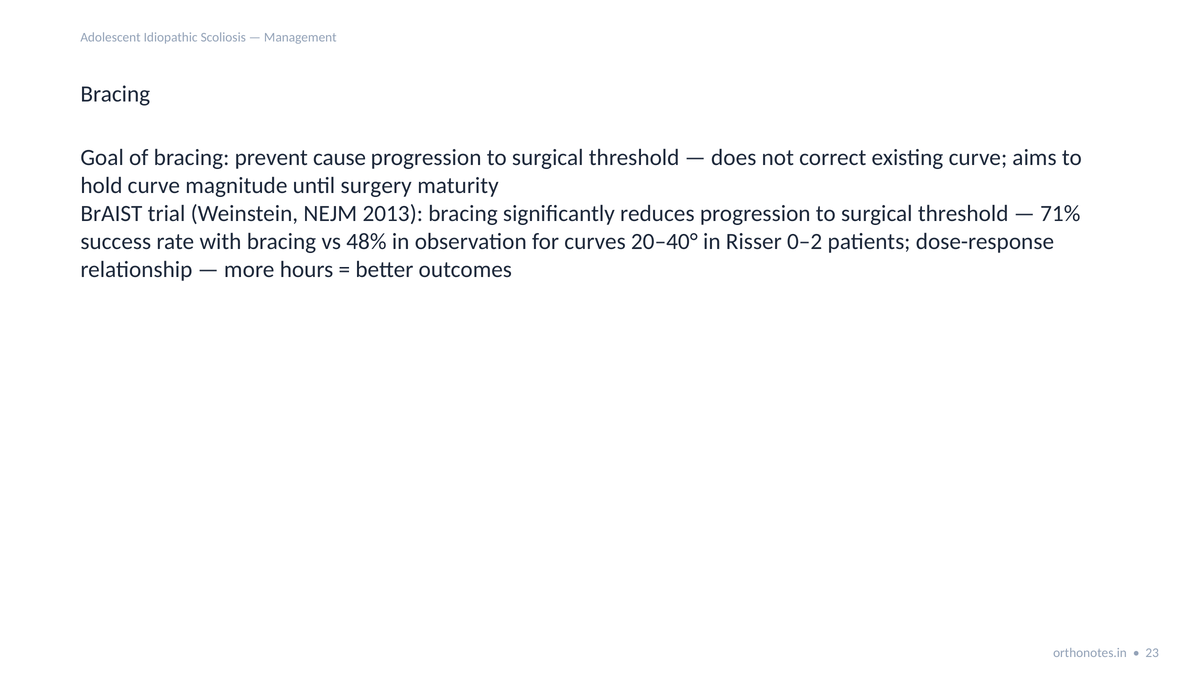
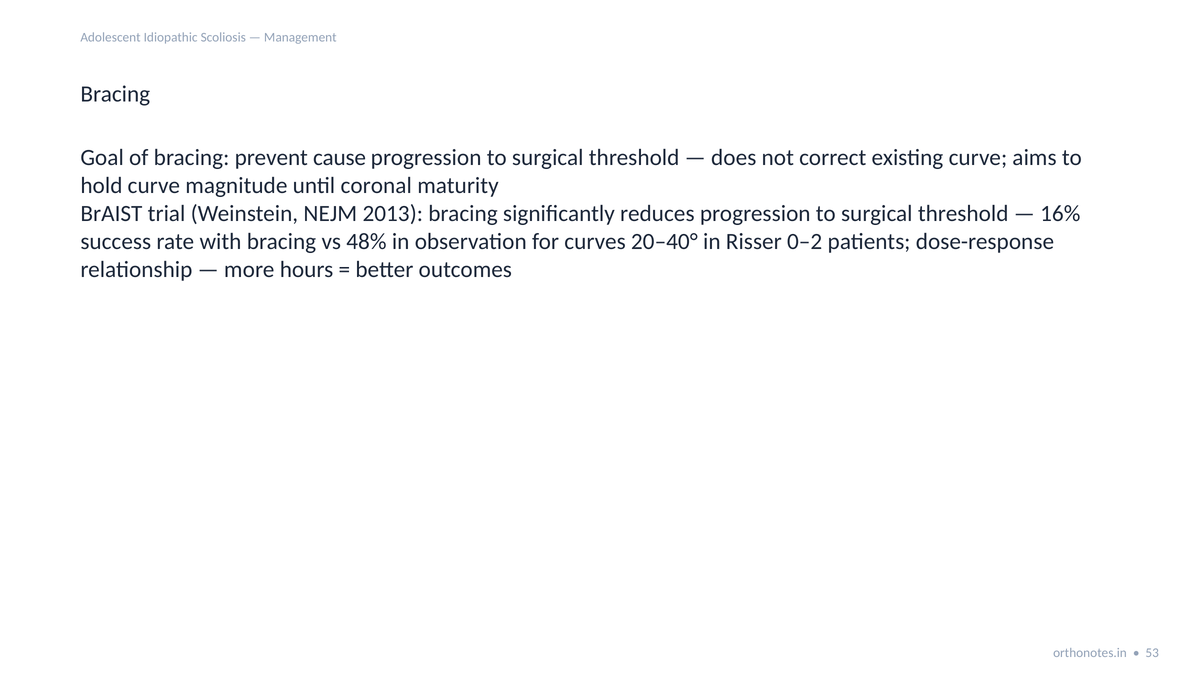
surgery: surgery -> coronal
71%: 71% -> 16%
23: 23 -> 53
